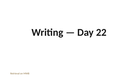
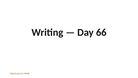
22: 22 -> 66
